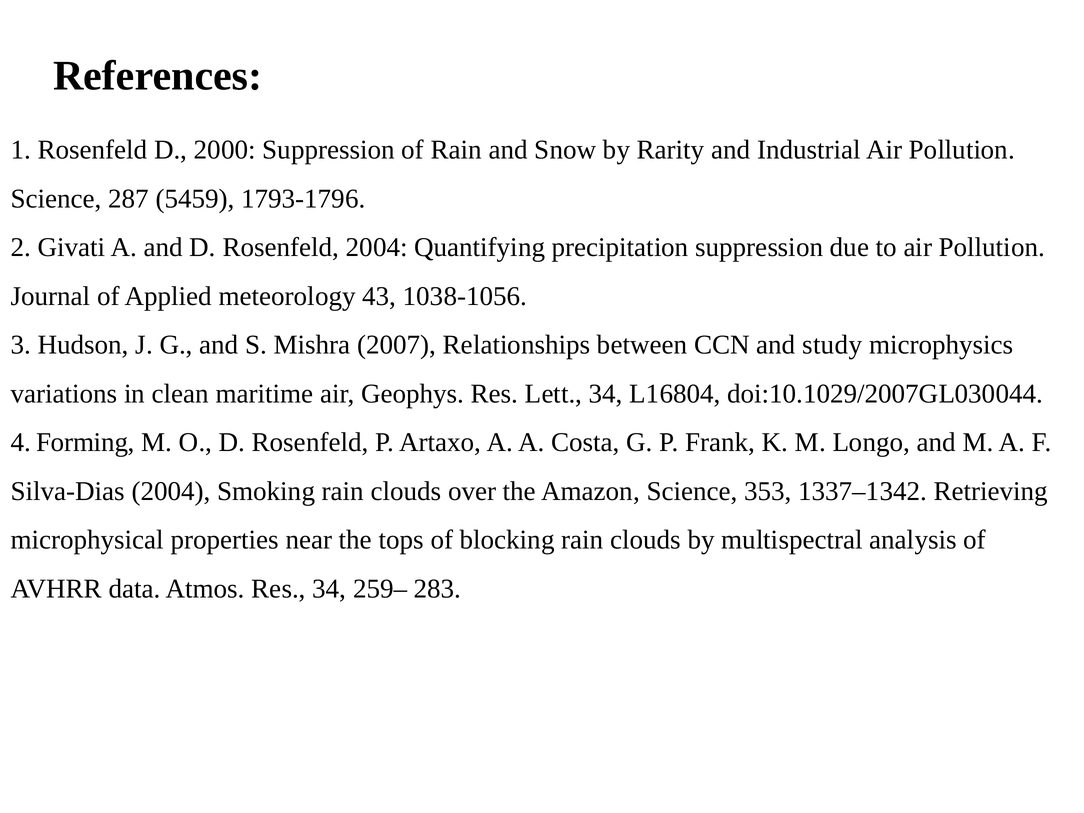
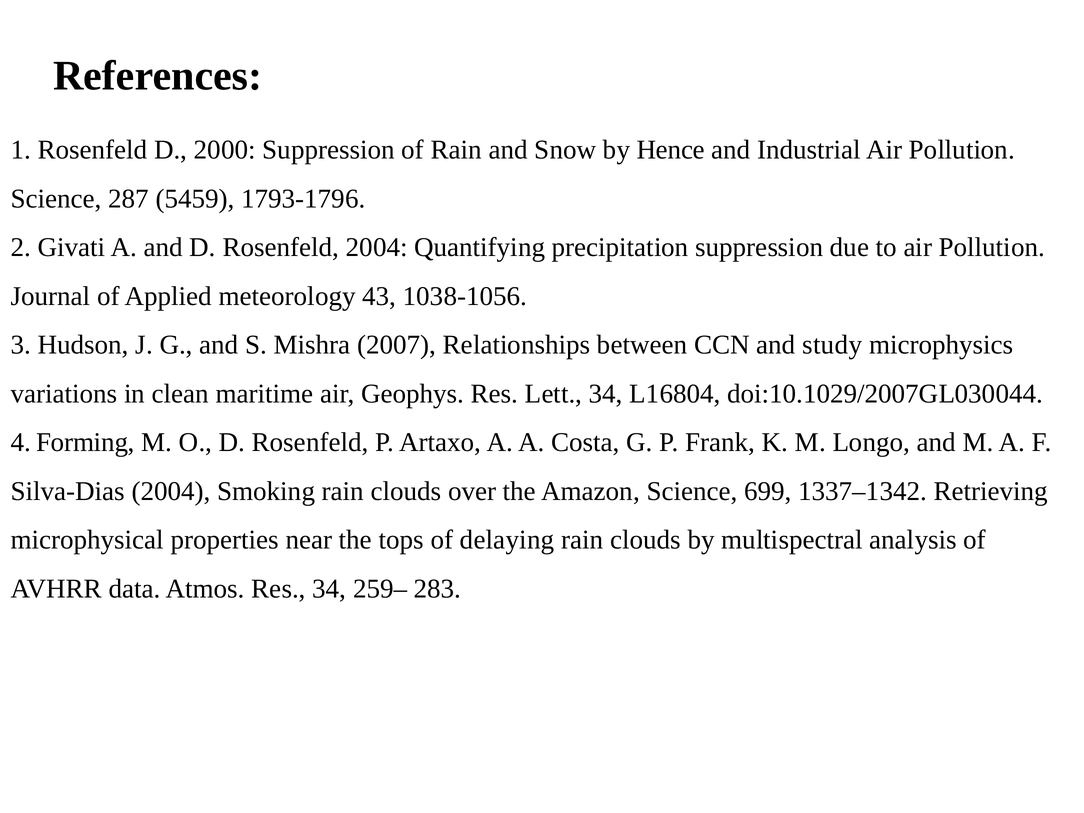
Rarity: Rarity -> Hence
353: 353 -> 699
blocking: blocking -> delaying
